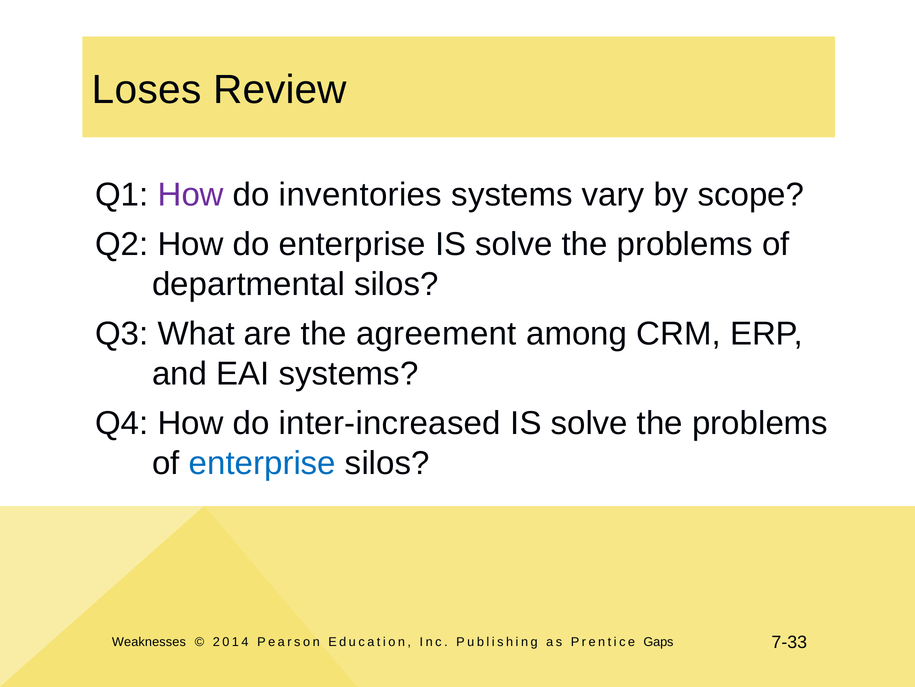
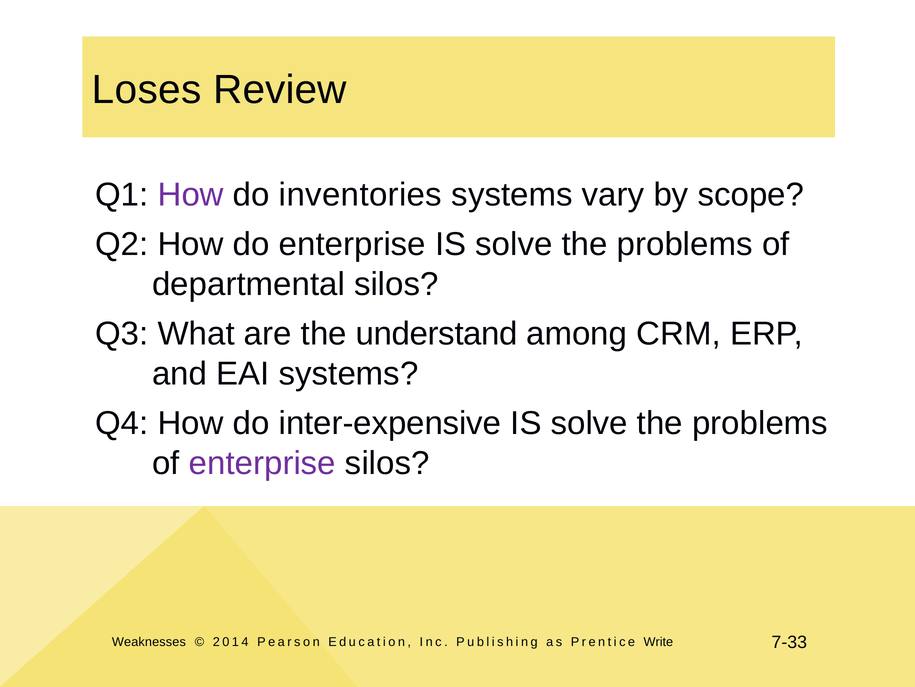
agreement: agreement -> understand
inter-increased: inter-increased -> inter-expensive
enterprise at (262, 463) colour: blue -> purple
Gaps: Gaps -> Write
